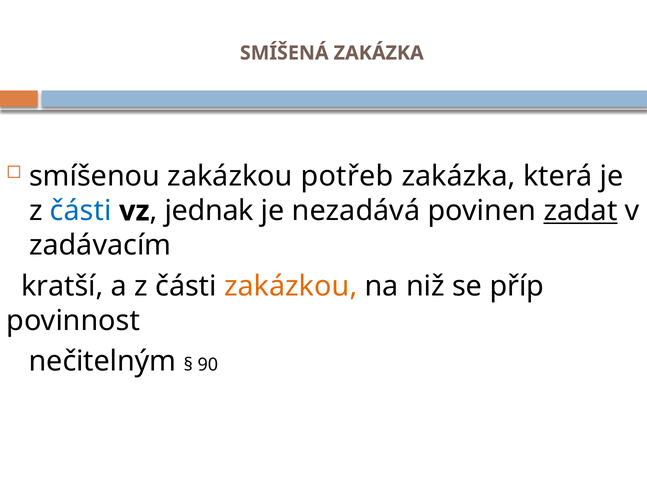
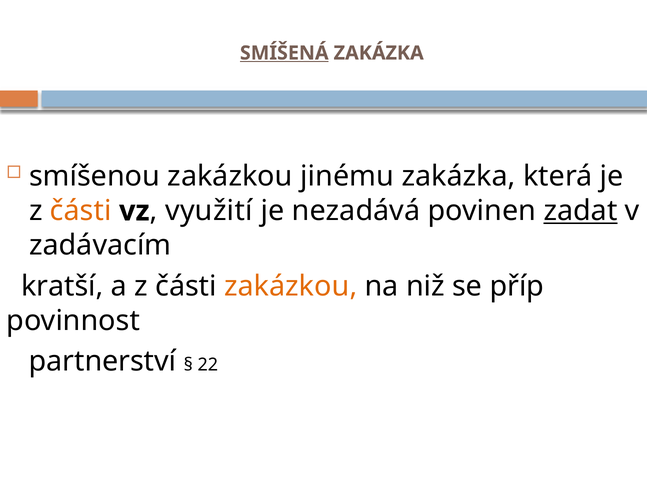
SMÍŠENÁ underline: none -> present
potřeb: potřeb -> jinému
části at (81, 211) colour: blue -> orange
jednak: jednak -> využití
nečitelným: nečitelným -> partnerství
90: 90 -> 22
